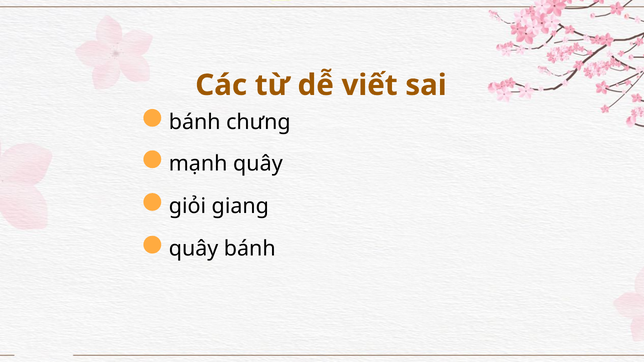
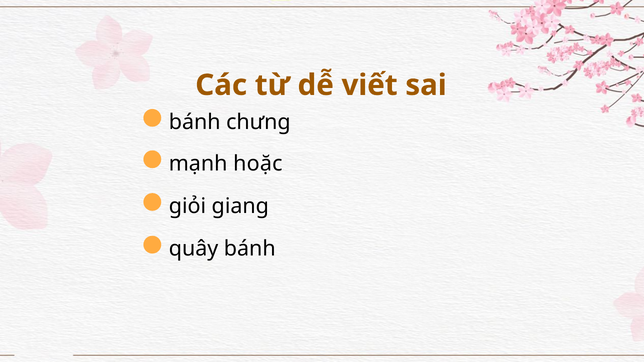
mạnh quây: quây -> hoặc
